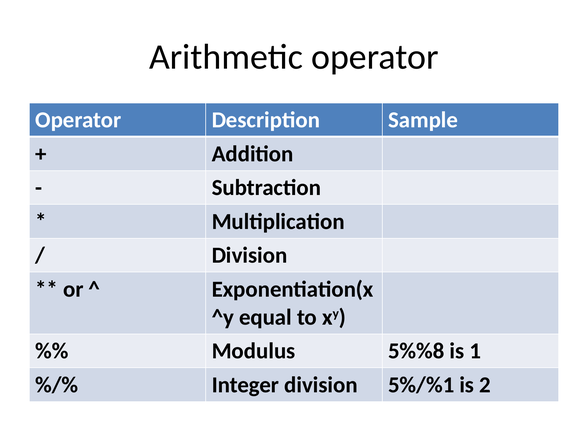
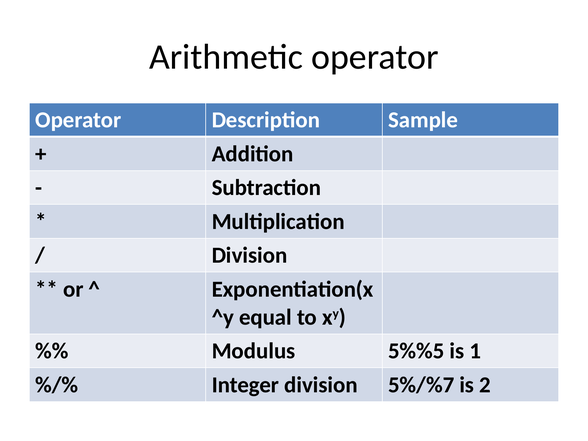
5%%8: 5%%8 -> 5%%5
5%/%1: 5%/%1 -> 5%/%7
